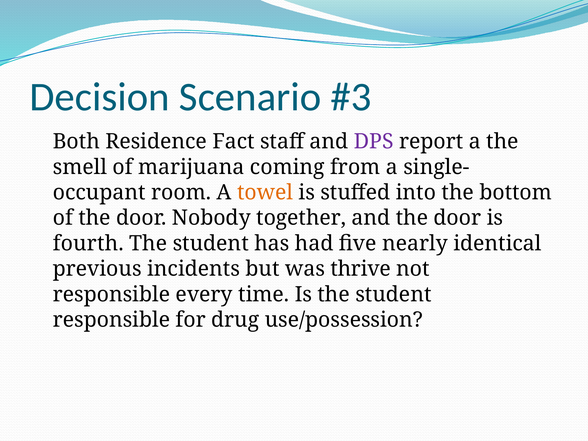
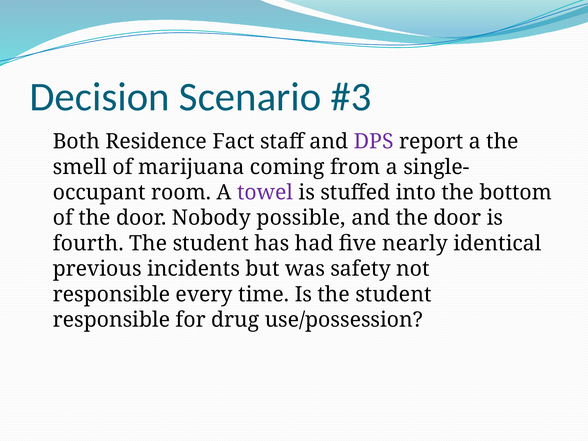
towel colour: orange -> purple
together: together -> possible
thrive: thrive -> safety
